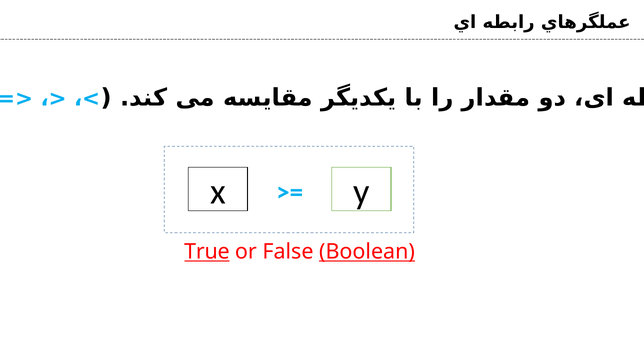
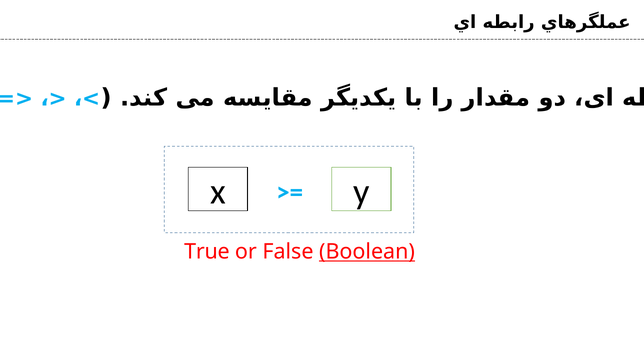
True underline: present -> none
